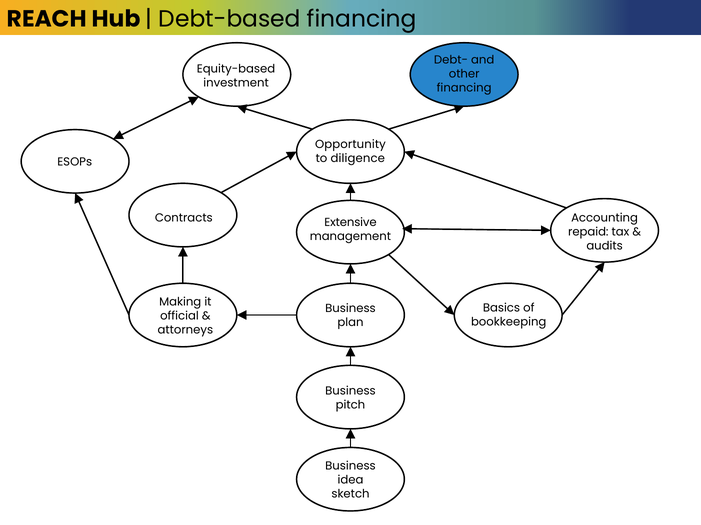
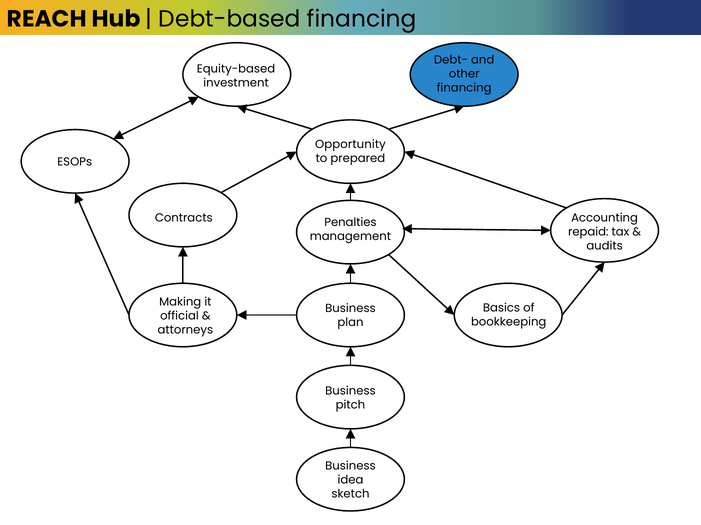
diligence: diligence -> prepared
Extensive: Extensive -> Penalties
